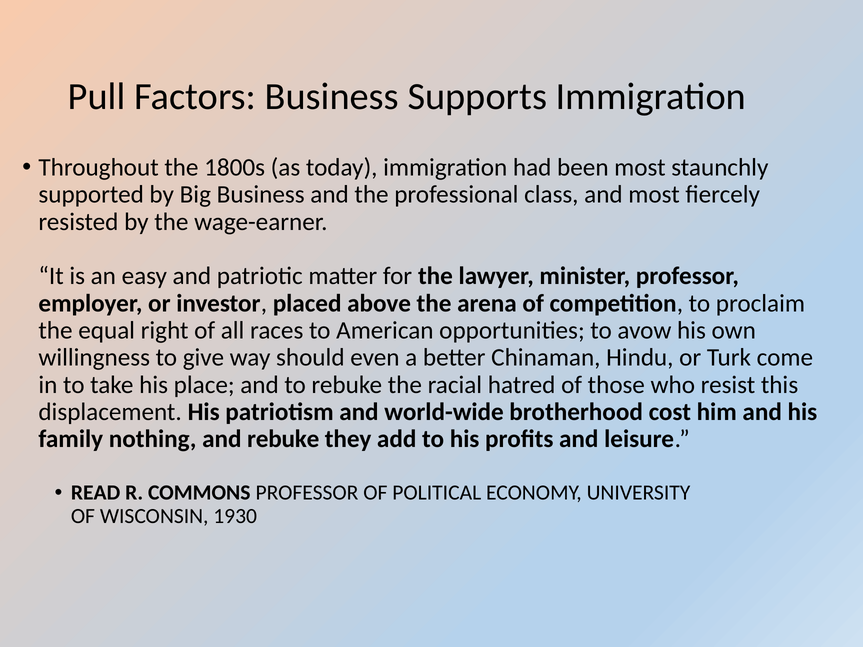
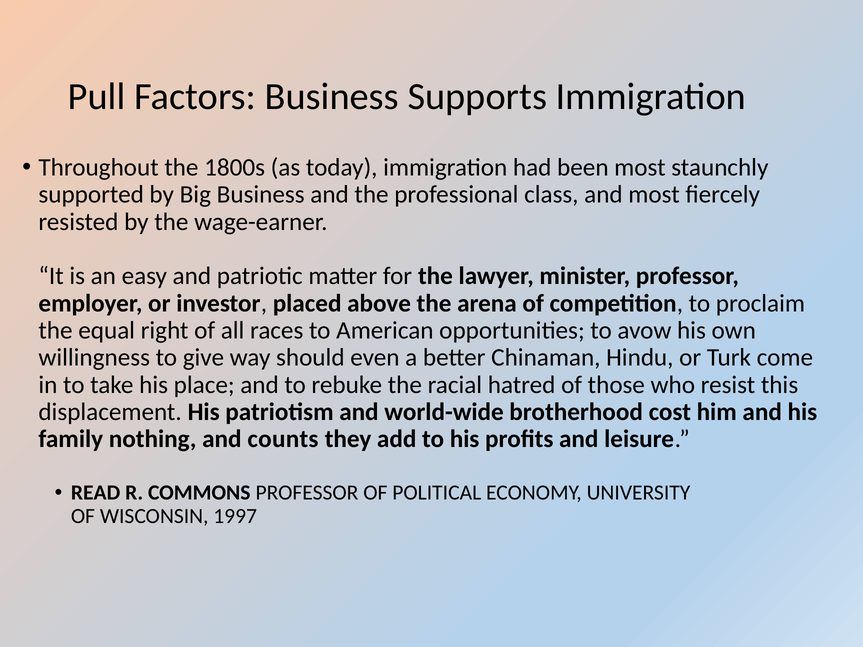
and rebuke: rebuke -> counts
1930: 1930 -> 1997
